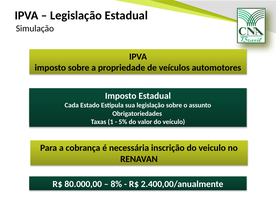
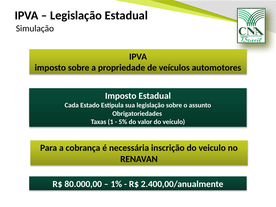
8%: 8% -> 1%
